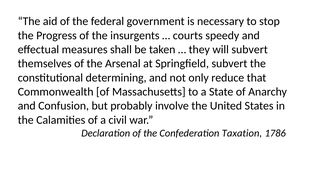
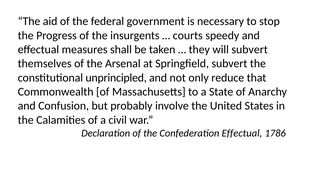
determining: determining -> unprincipled
Confederation Taxation: Taxation -> Effectual
